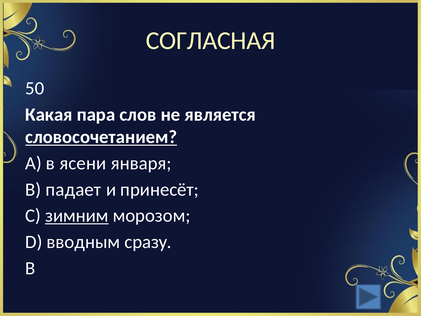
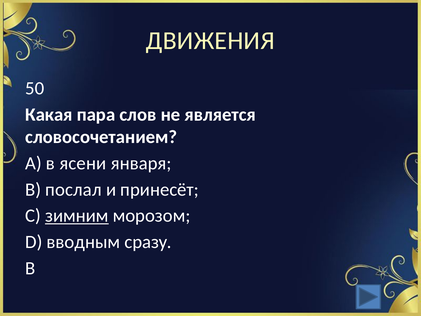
СОГЛАСНАЯ: СОГЛАСНАЯ -> ДВИЖЕНИЯ
словосочетанием underline: present -> none
падает: падает -> послал
